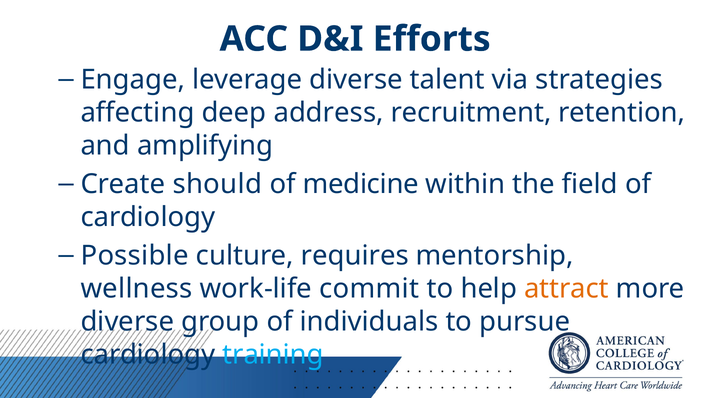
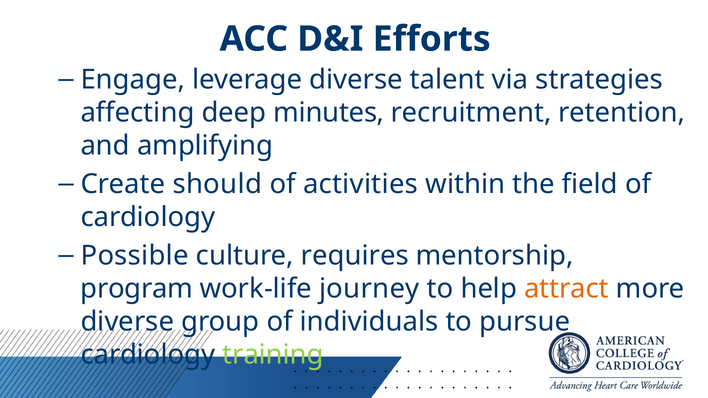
address: address -> minutes
medicine: medicine -> activities
wellness: wellness -> program
commit: commit -> journey
training colour: light blue -> light green
